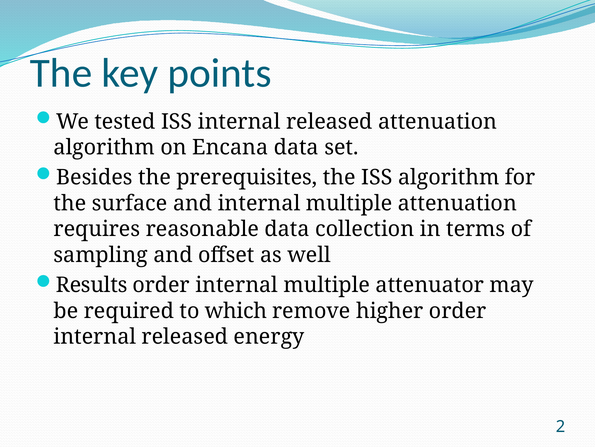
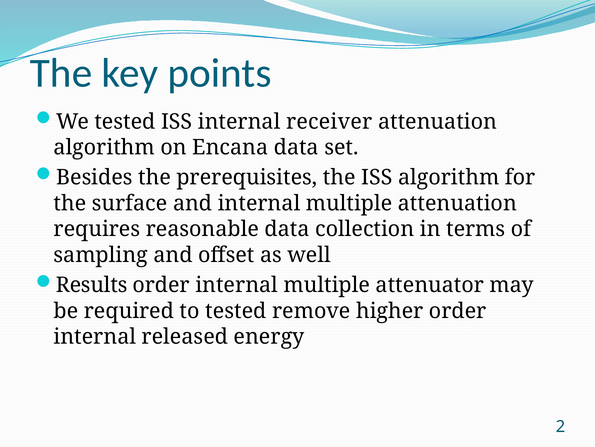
ISS internal released: released -> receiver
to which: which -> tested
